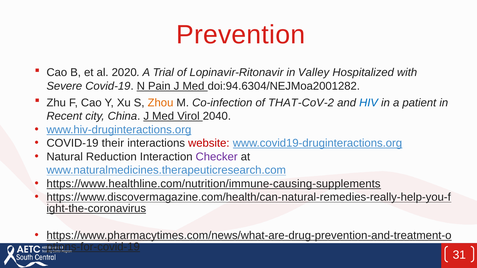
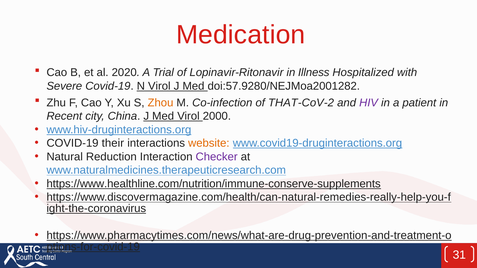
Prevention: Prevention -> Medication
Valley: Valley -> Illness
N Pain: Pain -> Virol
doi:94.6304/NEJMoa2001282: doi:94.6304/NEJMoa2001282 -> doi:57.9280/NEJMoa2001282
HIV colour: blue -> purple
2040: 2040 -> 2000
website colour: red -> orange
https://www.healthline.com/nutrition/immune-causing-supplements: https://www.healthline.com/nutrition/immune-causing-supplements -> https://www.healthline.com/nutrition/immune-conserve-supplements
